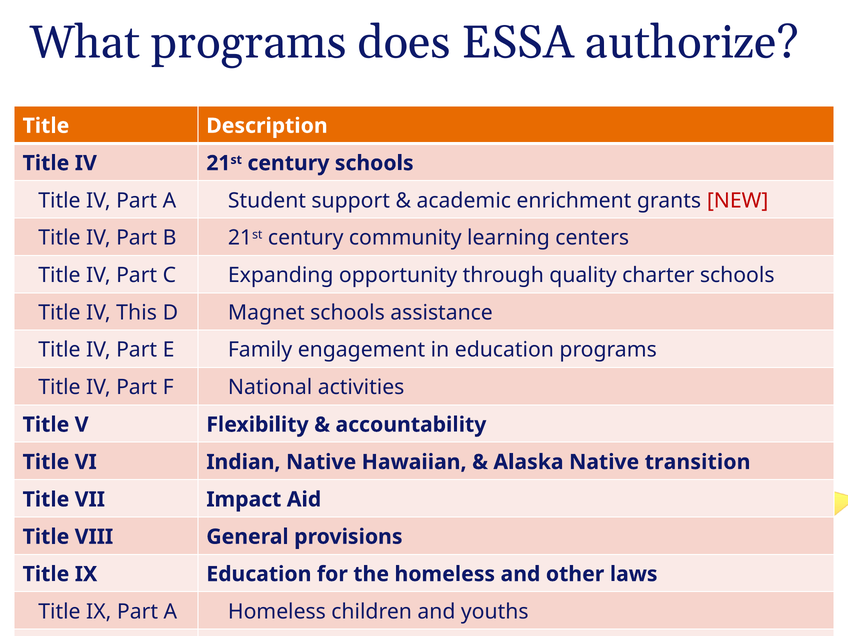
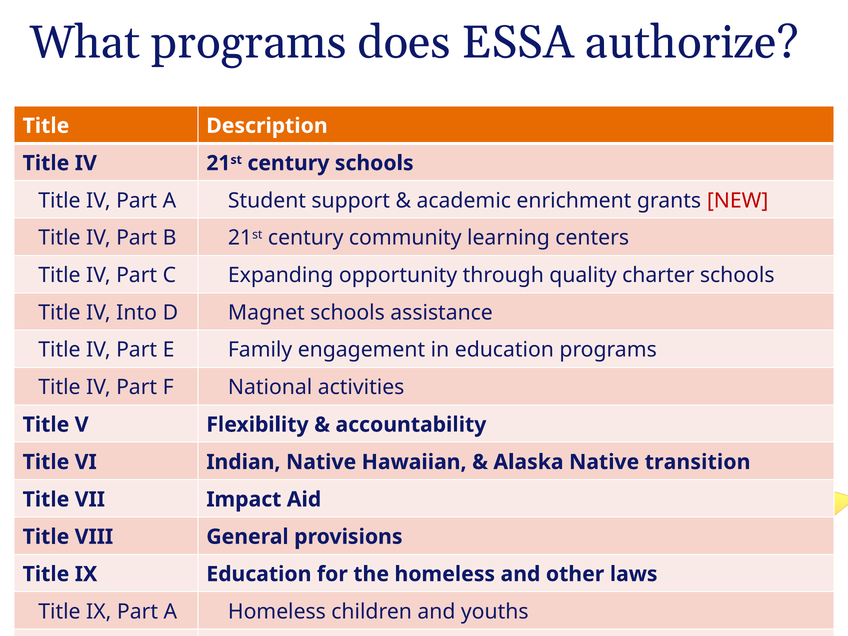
This: This -> Into
